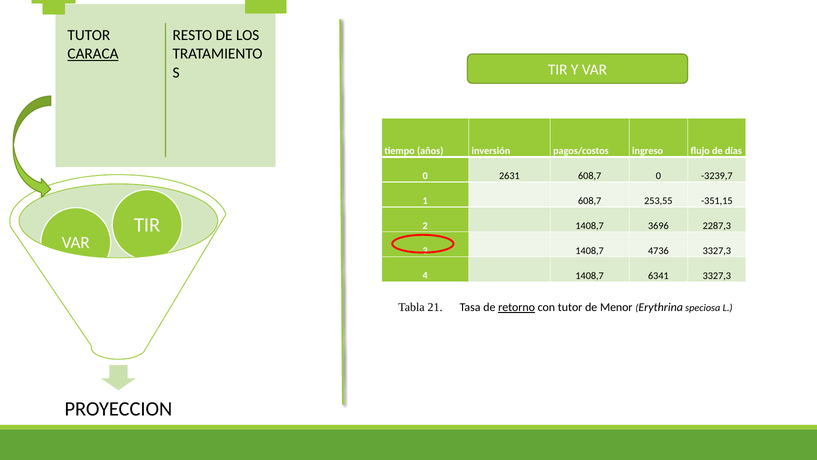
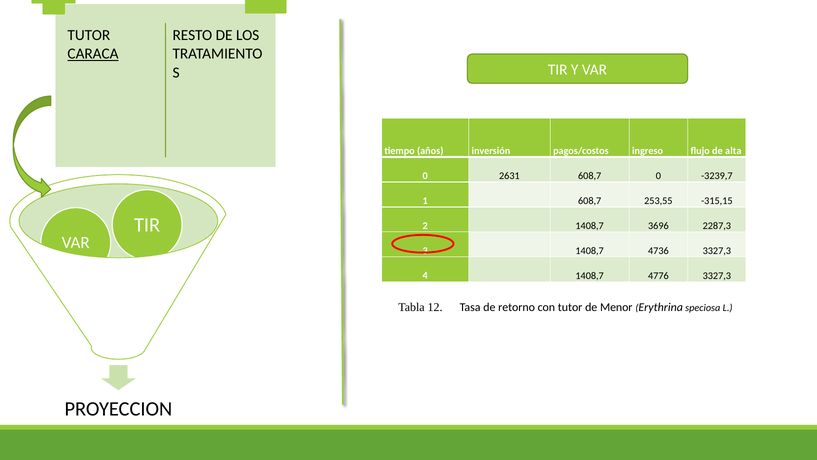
días: días -> alta
-351,15: -351,15 -> -315,15
6341: 6341 -> 4776
21: 21 -> 12
retorno underline: present -> none
